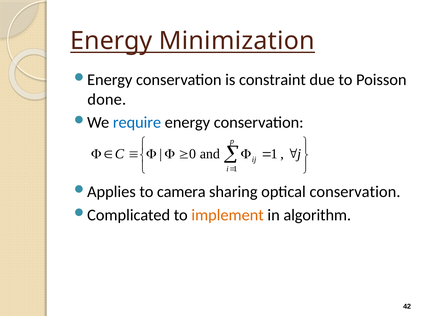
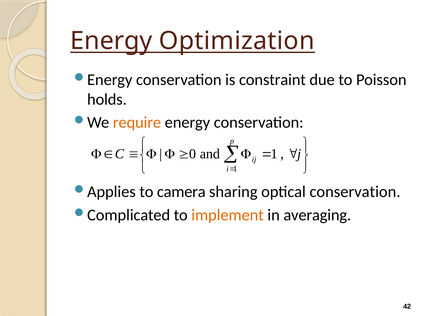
Minimization: Minimization -> Optimization
done: done -> holds
require colour: blue -> orange
algorithm: algorithm -> averaging
